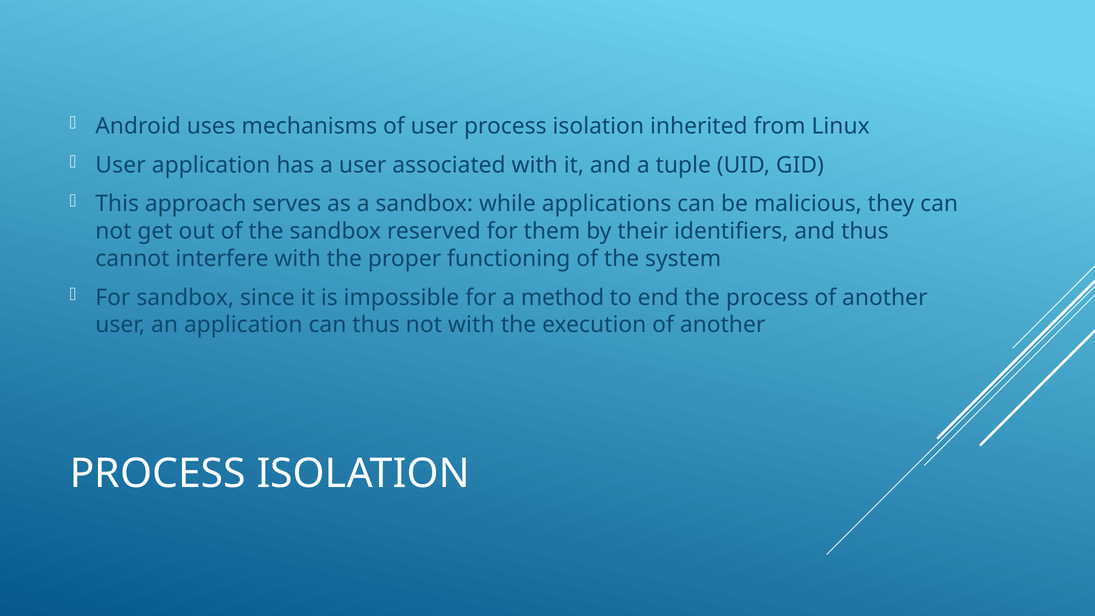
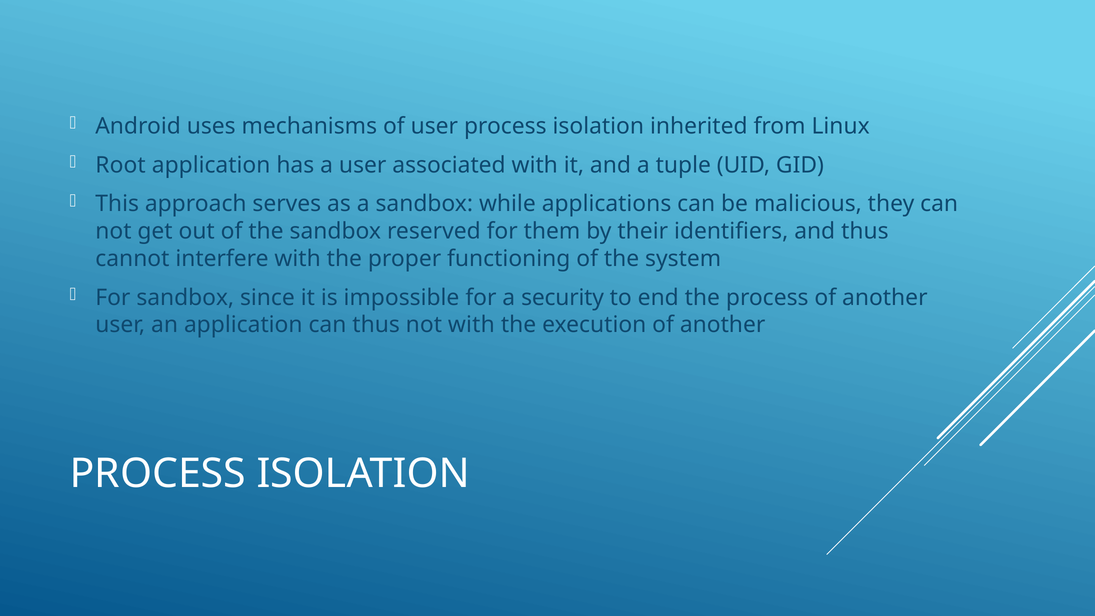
User at (121, 165): User -> Root
method: method -> security
